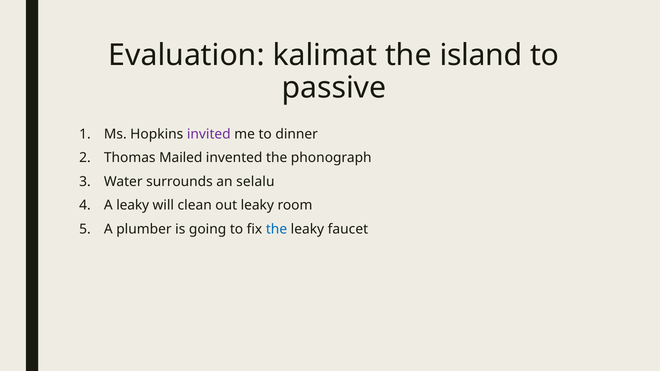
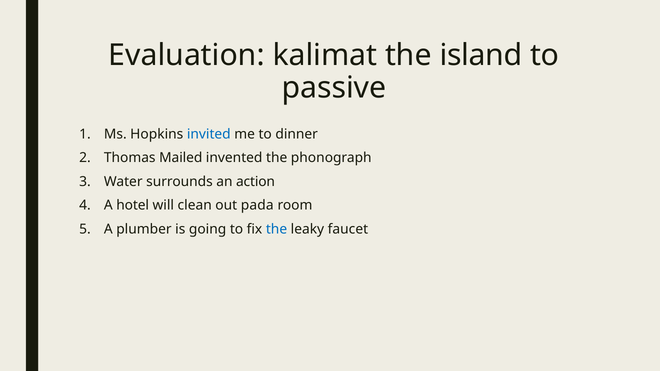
invited colour: purple -> blue
selalu: selalu -> action
A leaky: leaky -> hotel
out leaky: leaky -> pada
